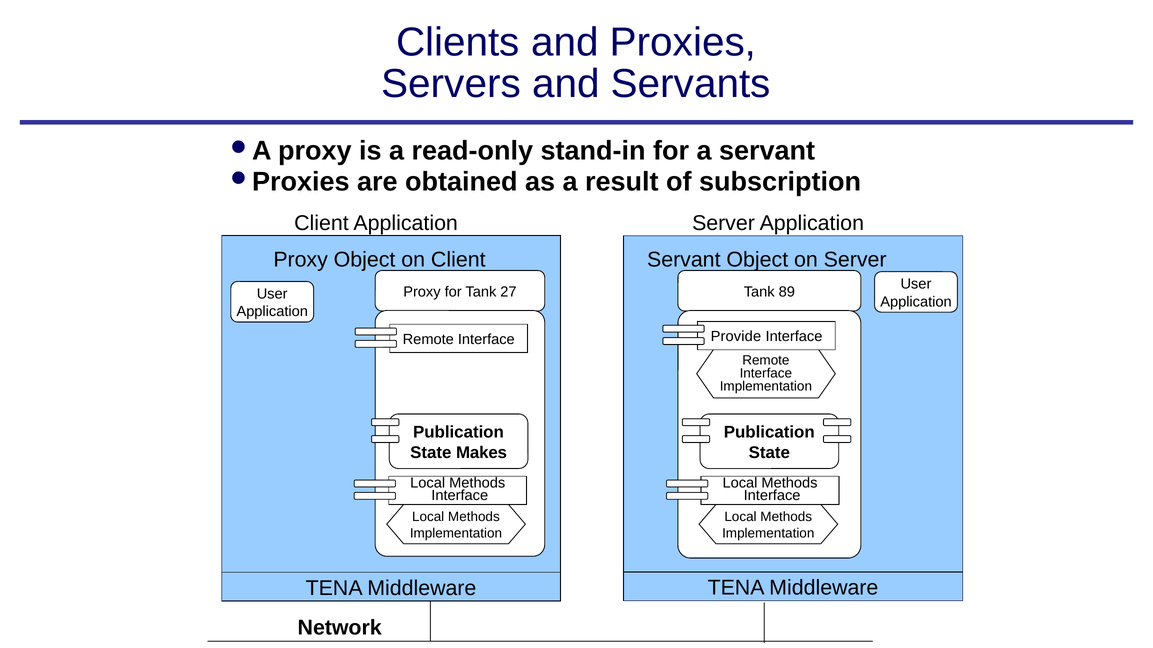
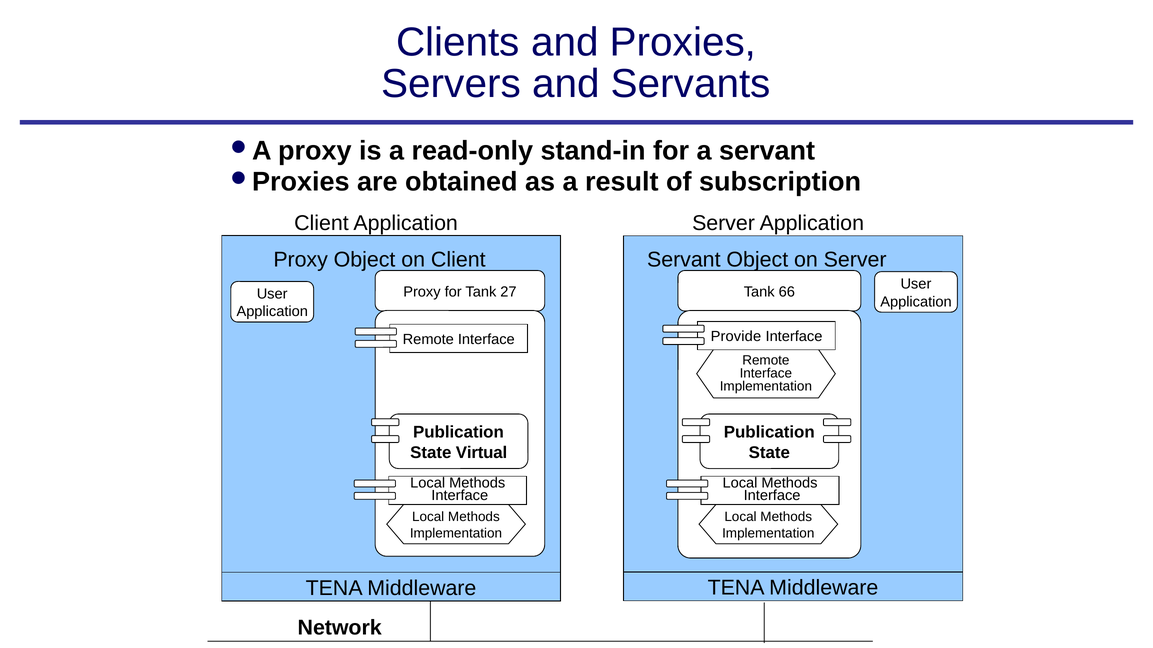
89: 89 -> 66
Makes: Makes -> Virtual
